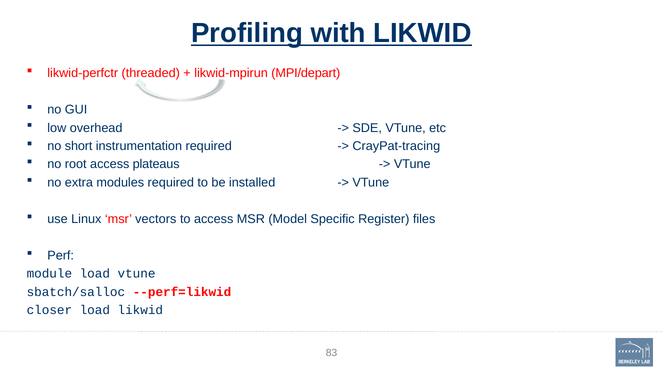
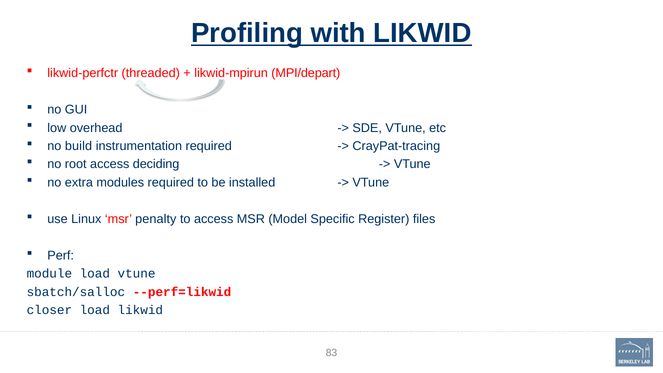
short: short -> build
plateaus: plateaus -> deciding
vectors: vectors -> penalty
